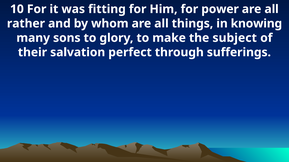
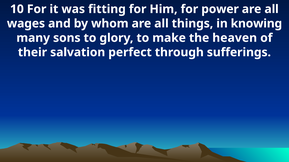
rather: rather -> wages
subject: subject -> heaven
